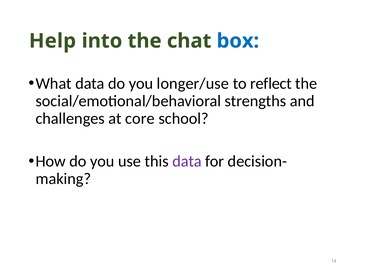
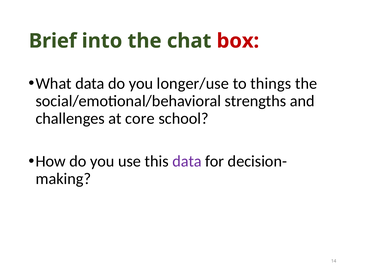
Help: Help -> Brief
box colour: blue -> red
reflect: reflect -> things
